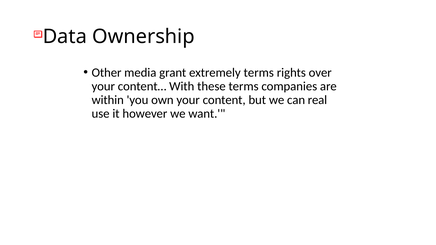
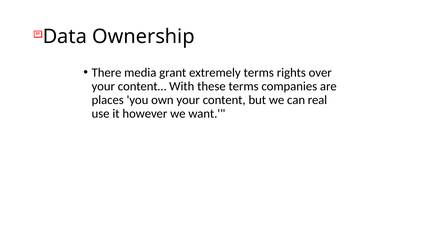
Other: Other -> There
within: within -> places
